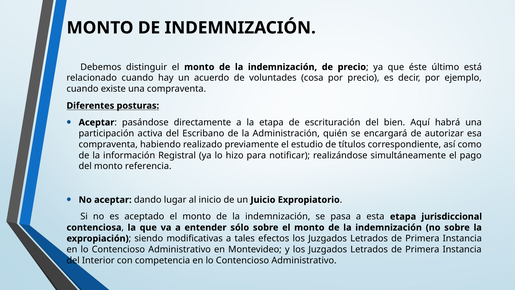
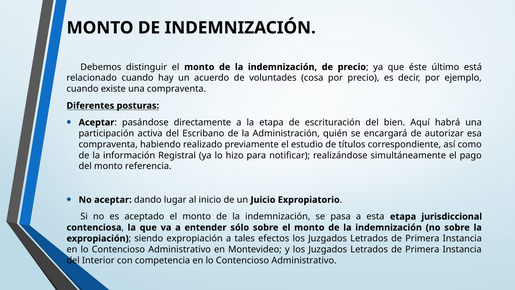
siendo modificativas: modificativas -> expropiación
